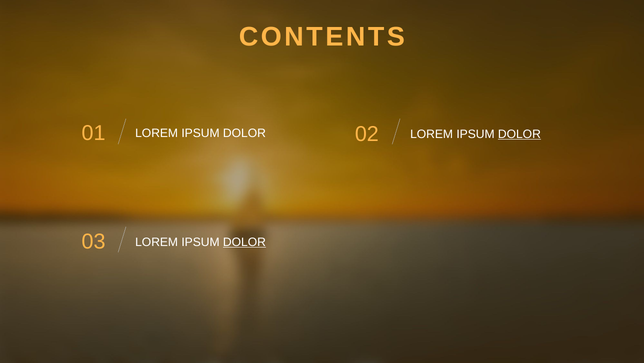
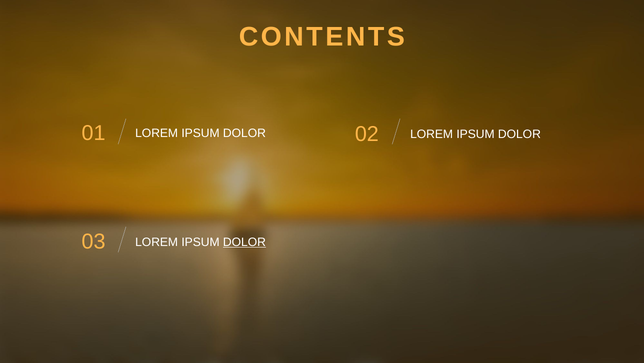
DOLOR at (519, 134) underline: present -> none
